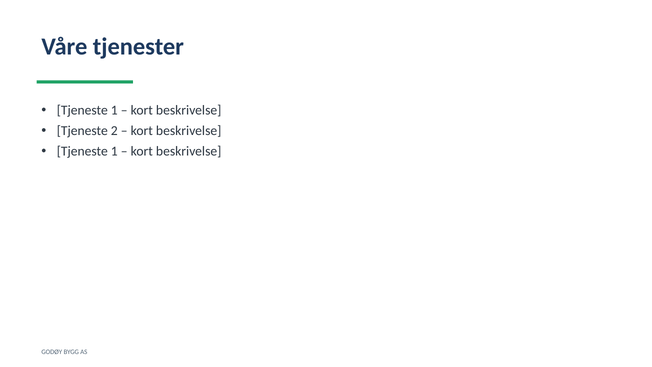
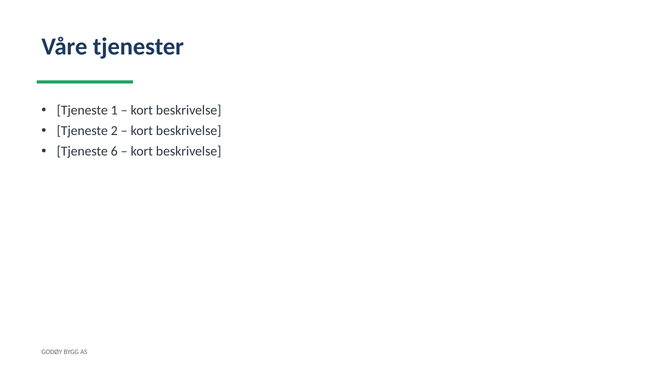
1 at (114, 151): 1 -> 6
